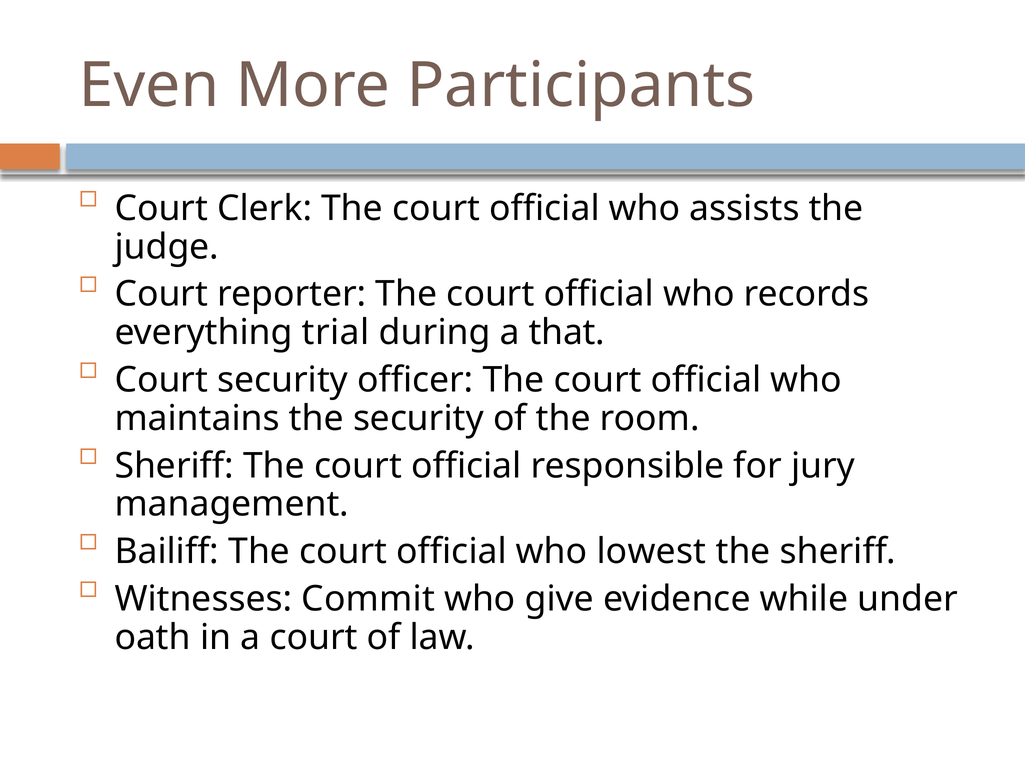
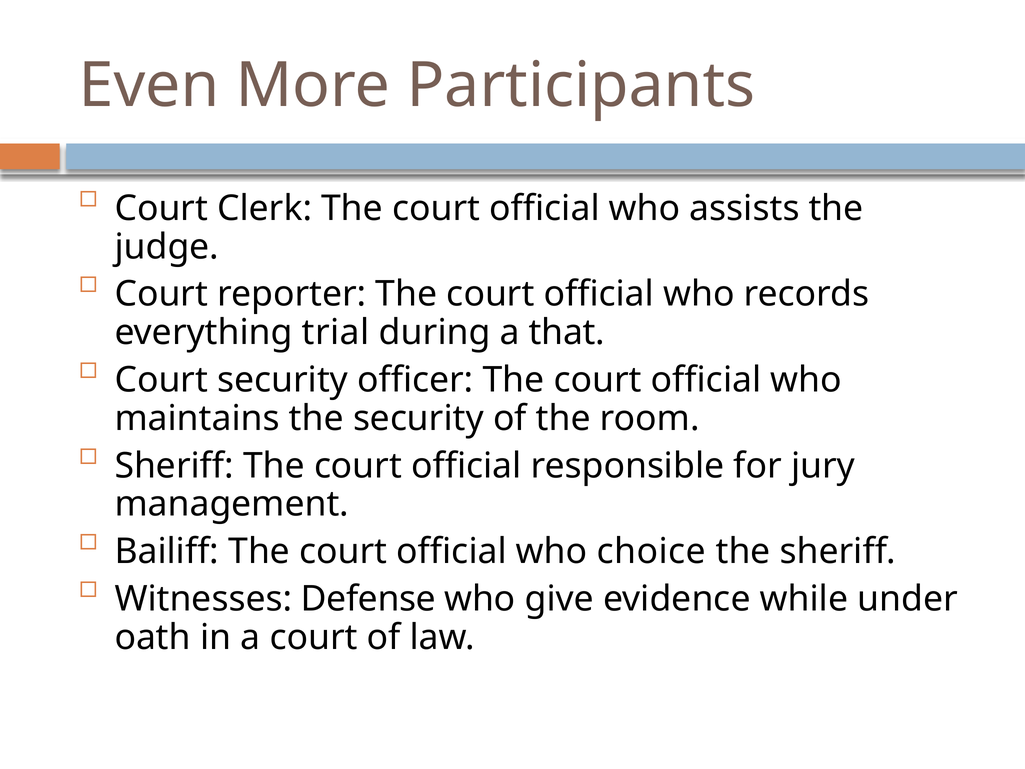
lowest: lowest -> choice
Commit: Commit -> Defense
